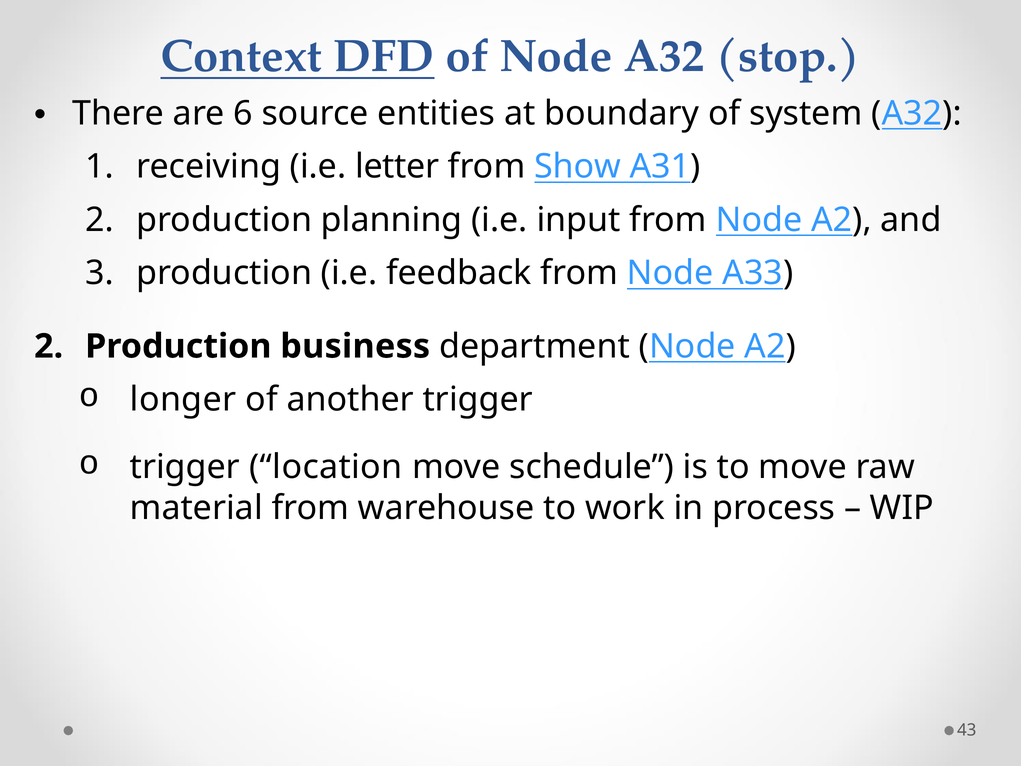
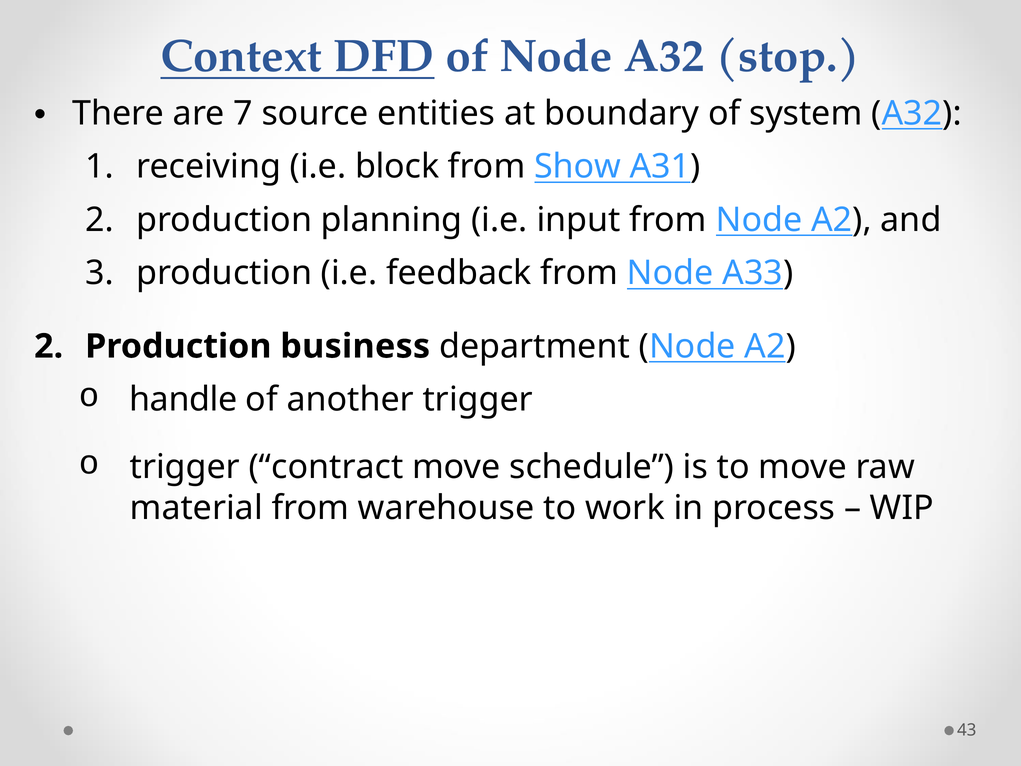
6: 6 -> 7
letter: letter -> block
longer: longer -> handle
location: location -> contract
